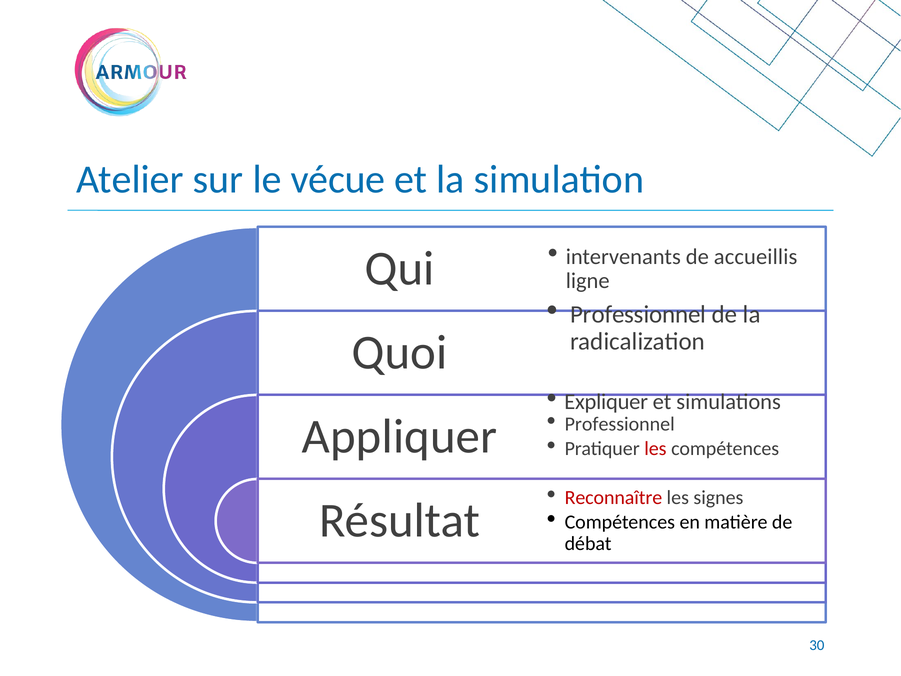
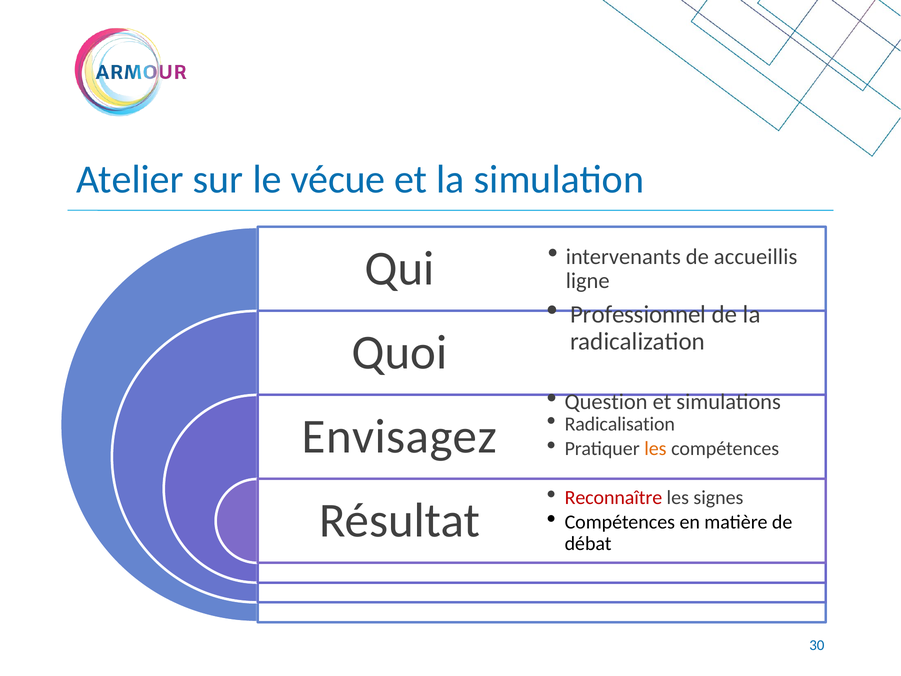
Expliquer: Expliquer -> Question
Professionnel at (620, 424): Professionnel -> Radicalisation
Appliquer: Appliquer -> Envisagez
les at (655, 448) colour: red -> orange
